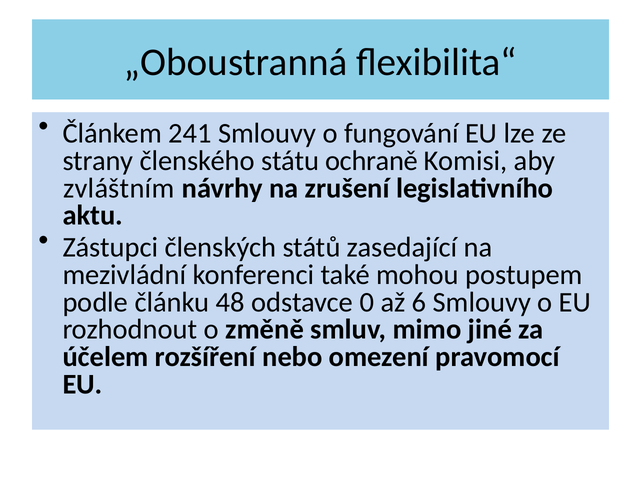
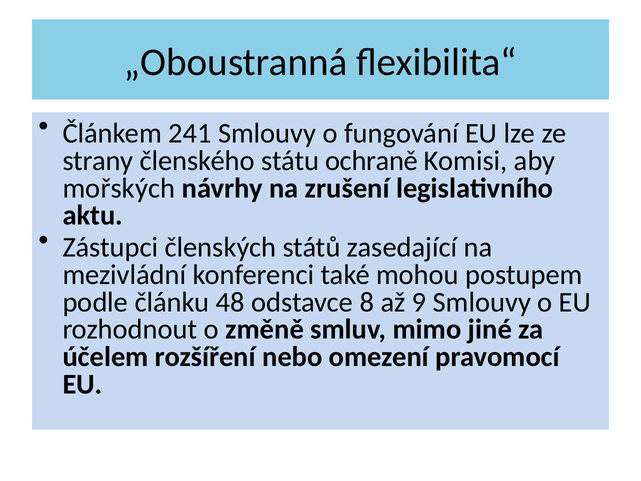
zvláštním: zvláštním -> mořských
0: 0 -> 8
6: 6 -> 9
